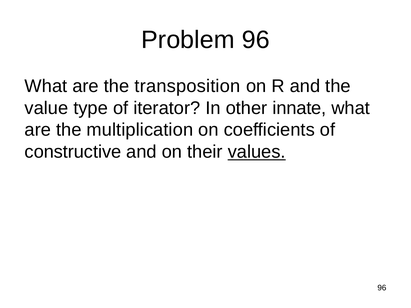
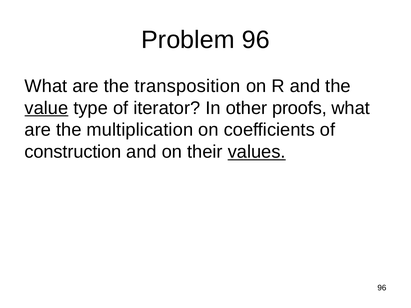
value underline: none -> present
innate: innate -> proofs
constructive: constructive -> construction
